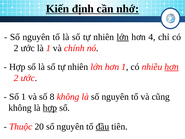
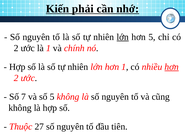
định: định -> phải
hơn 4: 4 -> 5
Số 1: 1 -> 7
số 8: 8 -> 5
hợp at (50, 108) underline: present -> none
20: 20 -> 27
đầu underline: present -> none
